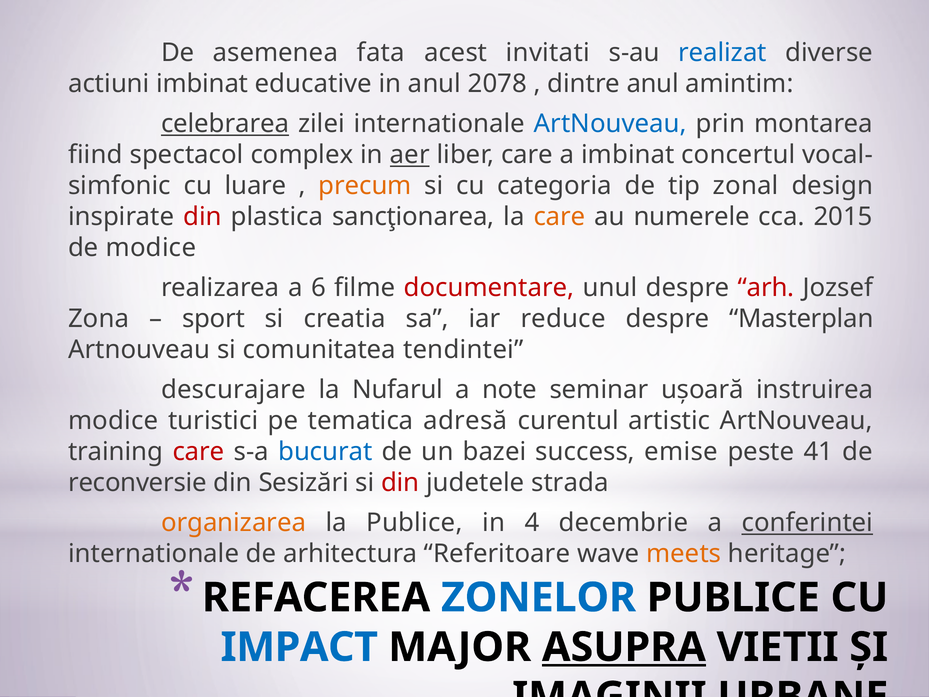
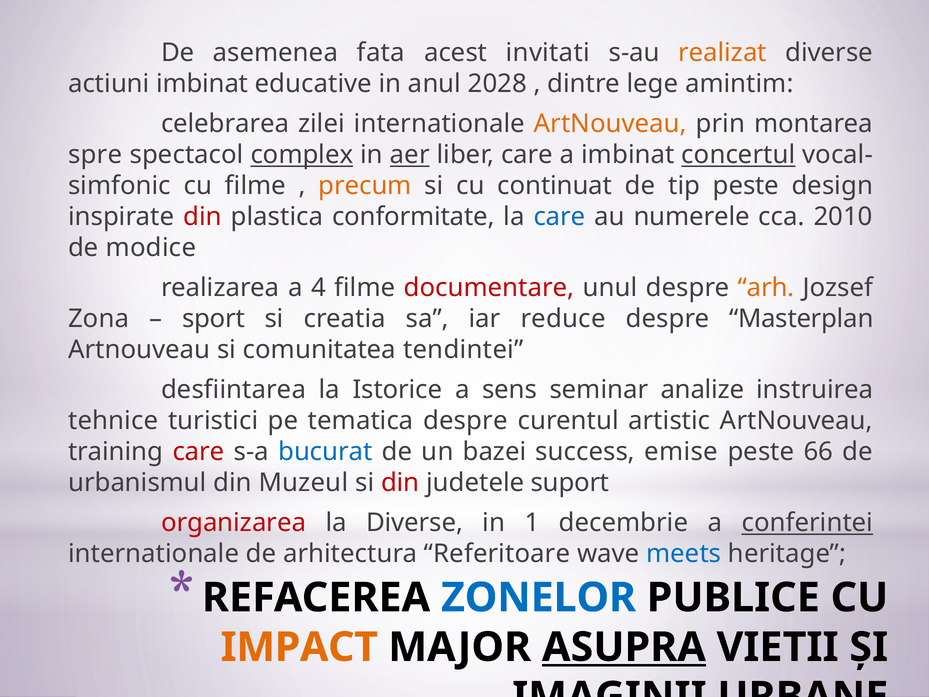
realizat colour: blue -> orange
2078: 2078 -> 2028
dintre anul: anul -> lege
celebrarea underline: present -> none
ArtNouveau at (610, 124) colour: blue -> orange
fiind: fiind -> spre
complex underline: none -> present
concertul underline: none -> present
cu luare: luare -> filme
categoria: categoria -> continuat
tip zonal: zonal -> peste
sancţionarea: sancţionarea -> conformitate
care at (559, 217) colour: orange -> blue
2015: 2015 -> 2010
6: 6 -> 4
arh colour: red -> orange
descurajare: descurajare -> desfiintarea
Nufarul: Nufarul -> Istorice
note: note -> sens
ușoară: ușoară -> analize
modice at (113, 421): modice -> tehnice
tematica adresă: adresă -> despre
41: 41 -> 66
reconversie: reconversie -> urbanismul
Sesizări: Sesizări -> Muzeul
strada: strada -> suport
organizarea colour: orange -> red
la Publice: Publice -> Diverse
4: 4 -> 1
meets colour: orange -> blue
IMPACT colour: blue -> orange
